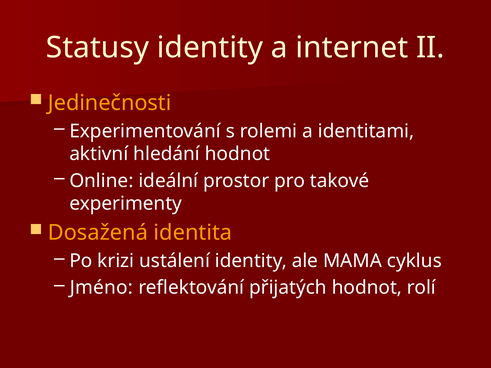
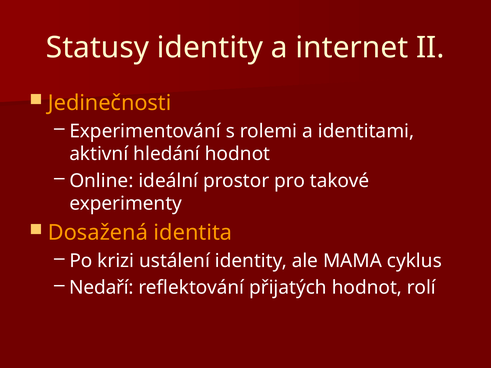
Jméno: Jméno -> Nedaří
